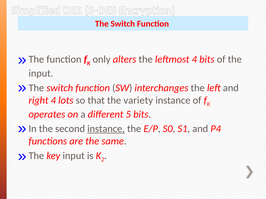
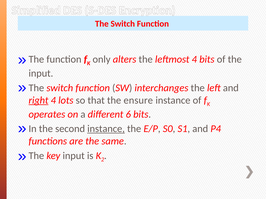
right underline: none -> present
variety: variety -> ensure
5: 5 -> 6
